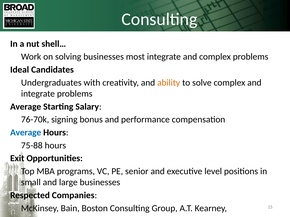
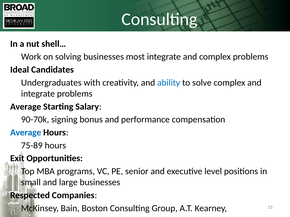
ability colour: orange -> blue
76-70k: 76-70k -> 90-70k
75-88: 75-88 -> 75-89
